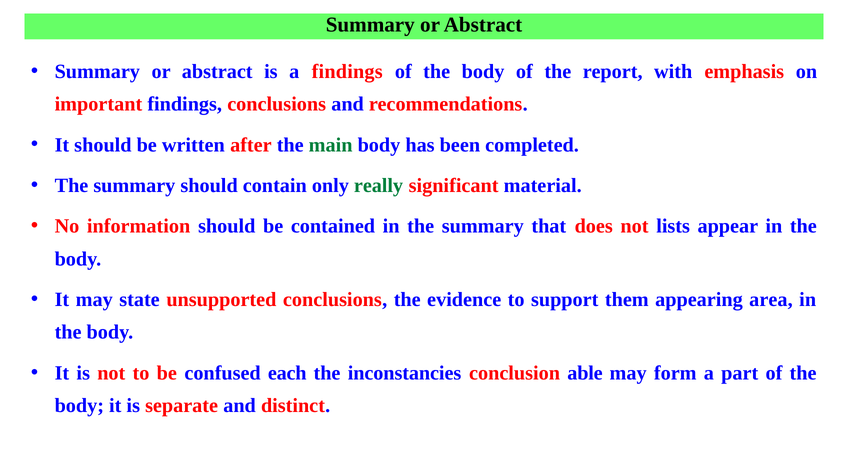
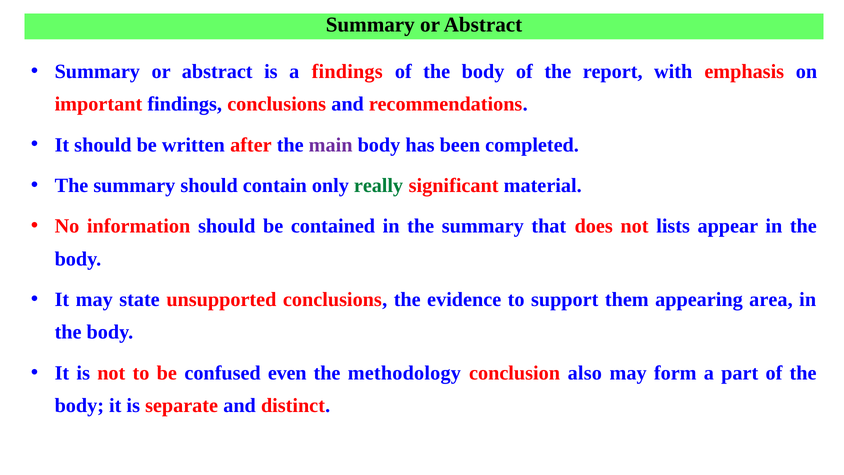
main colour: green -> purple
each: each -> even
inconstancies: inconstancies -> methodology
able: able -> also
